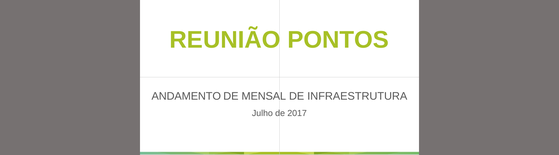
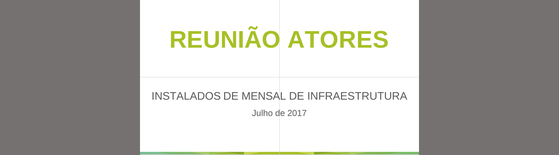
PONTOS: PONTOS -> ATORES
ANDAMENTO: ANDAMENTO -> INSTALADOS
